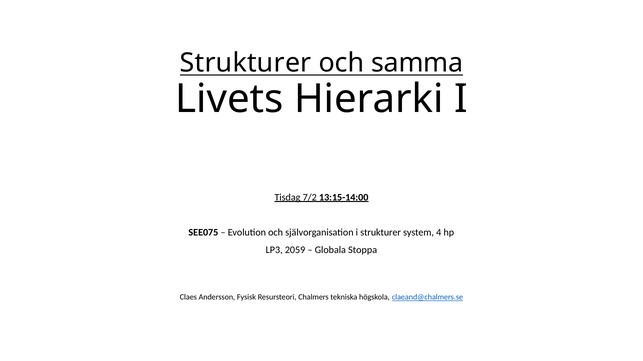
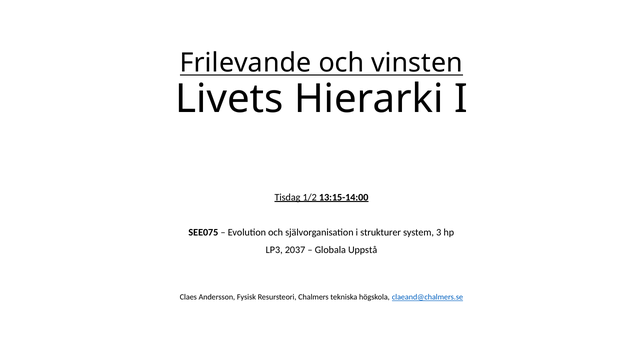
Strukturer at (246, 63): Strukturer -> Frilevande
samma: samma -> vinsten
7/2: 7/2 -> 1/2
4: 4 -> 3
2059: 2059 -> 2037
Stoppa: Stoppa -> Uppstå
